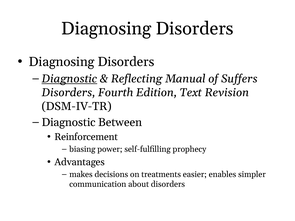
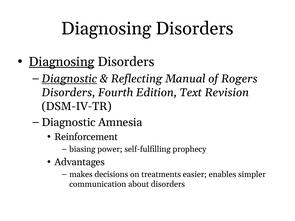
Diagnosing at (62, 62) underline: none -> present
Suffers: Suffers -> Rogers
Between: Between -> Amnesia
